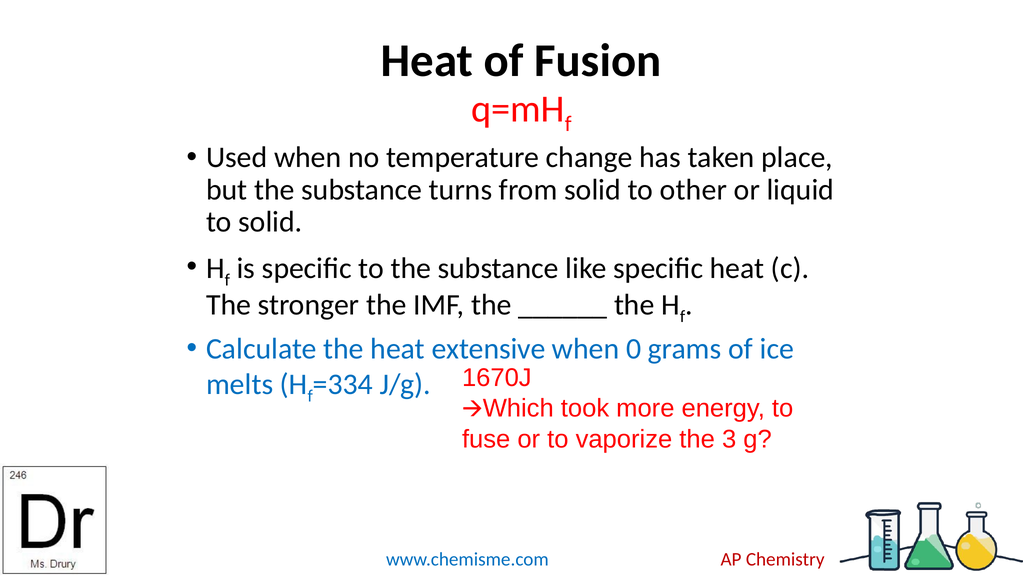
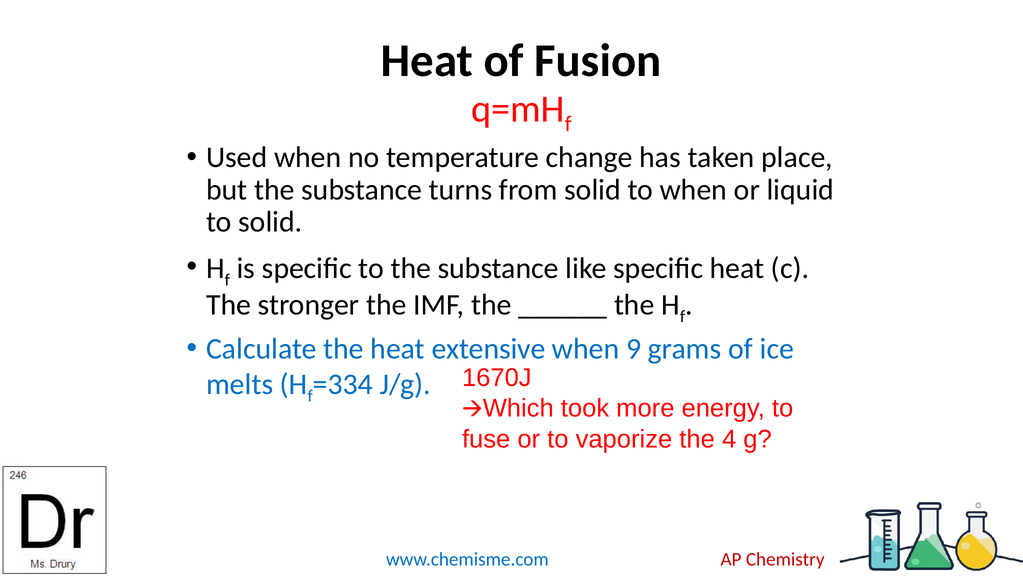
to other: other -> when
0: 0 -> 9
3: 3 -> 4
